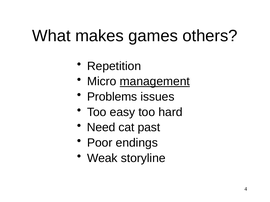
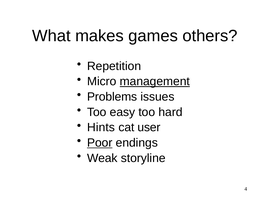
Need: Need -> Hints
past: past -> user
Poor underline: none -> present
